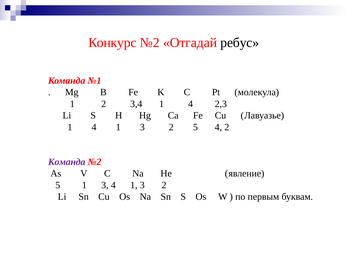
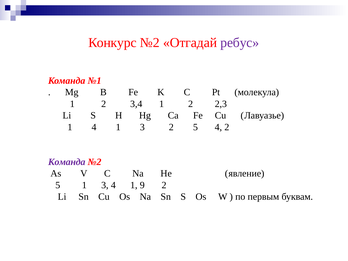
ребус colour: black -> purple
3,4 1 4: 4 -> 2
3 4 1 3: 3 -> 9
